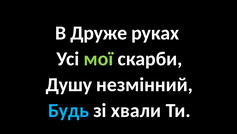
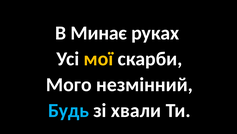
Друже: Друже -> Минає
мої colour: light green -> yellow
Душу: Душу -> Мого
